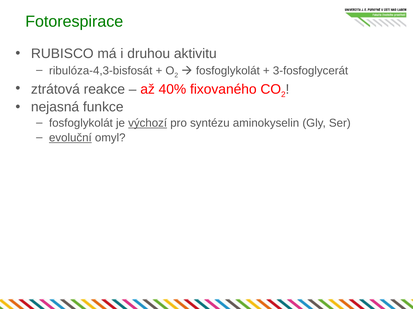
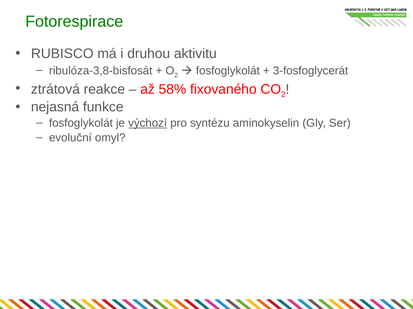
ribulóza-4,3-bisfosát: ribulóza-4,3-bisfosát -> ribulóza-3,8-bisfosát
40%: 40% -> 58%
evoluční underline: present -> none
